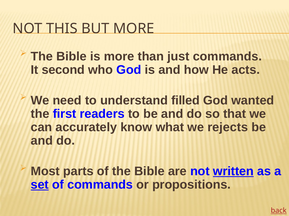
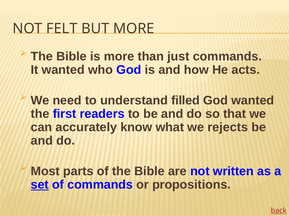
THIS: THIS -> FELT
It second: second -> wanted
written underline: present -> none
